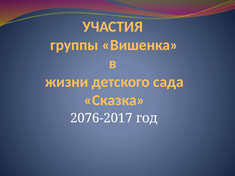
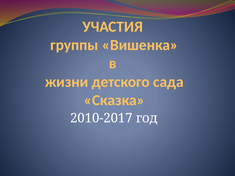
2076-2017: 2076-2017 -> 2010-2017
